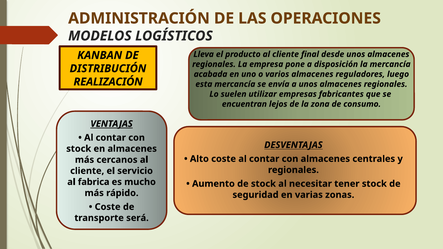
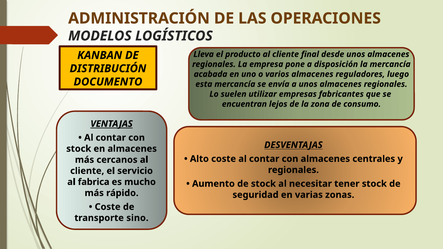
REALIZACIÓN: REALIZACIÓN -> DOCUMENTO
será: será -> sino
